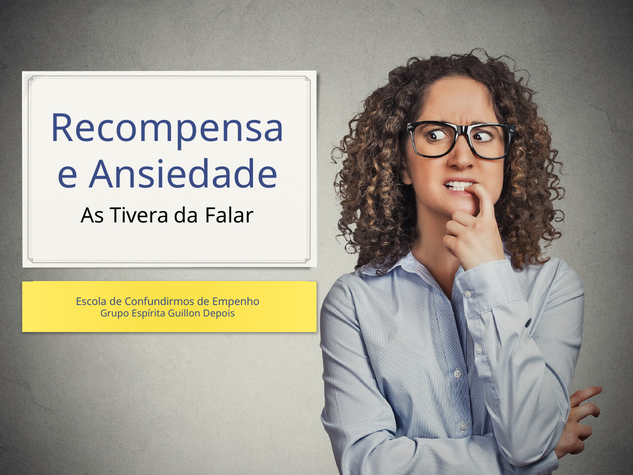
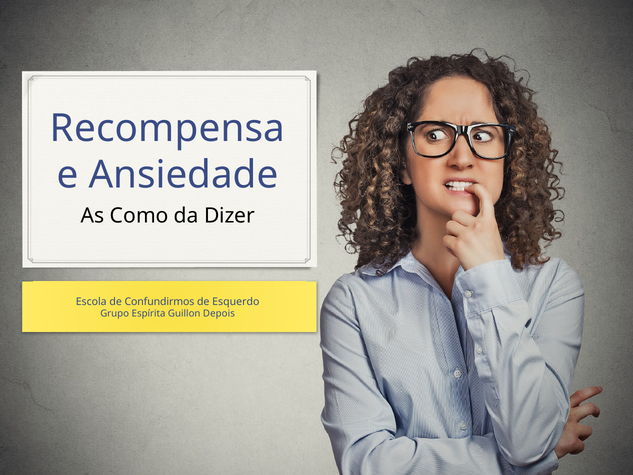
Tivera: Tivera -> Como
Falar: Falar -> Dizer
Empenho: Empenho -> Esquerdo
